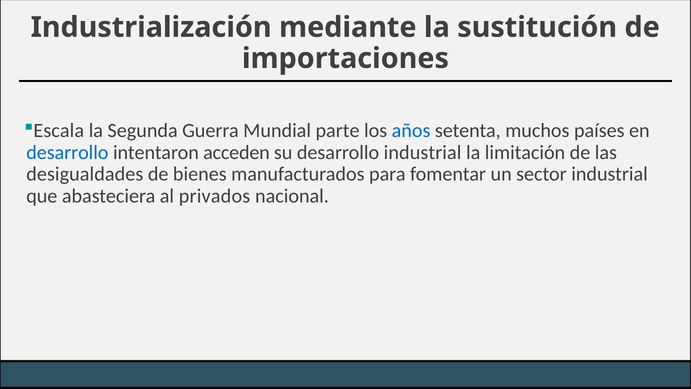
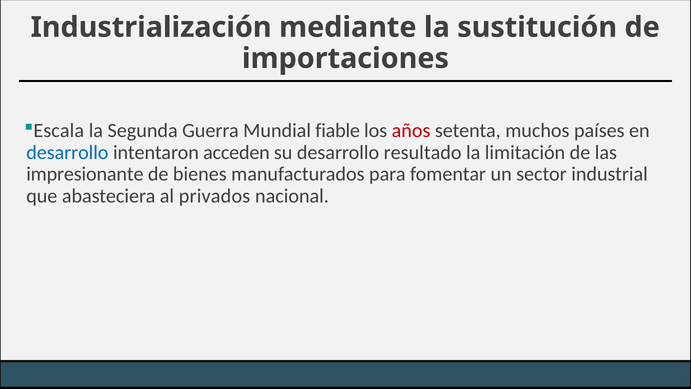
parte: parte -> fiable
años colour: blue -> red
desarrollo industrial: industrial -> resultado
desigualdades: desigualdades -> impresionante
